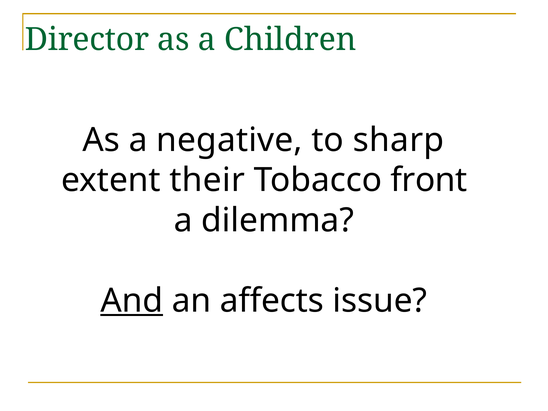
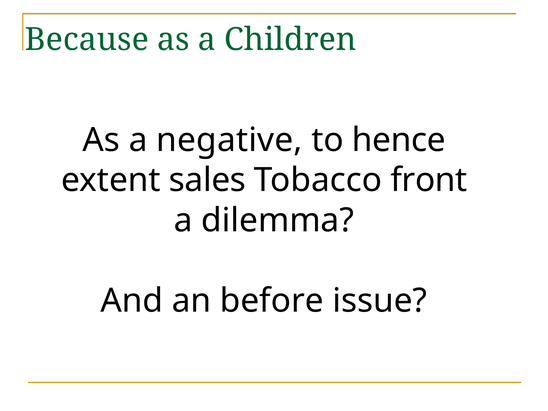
Director: Director -> Because
sharp: sharp -> hence
their: their -> sales
And underline: present -> none
affects: affects -> before
